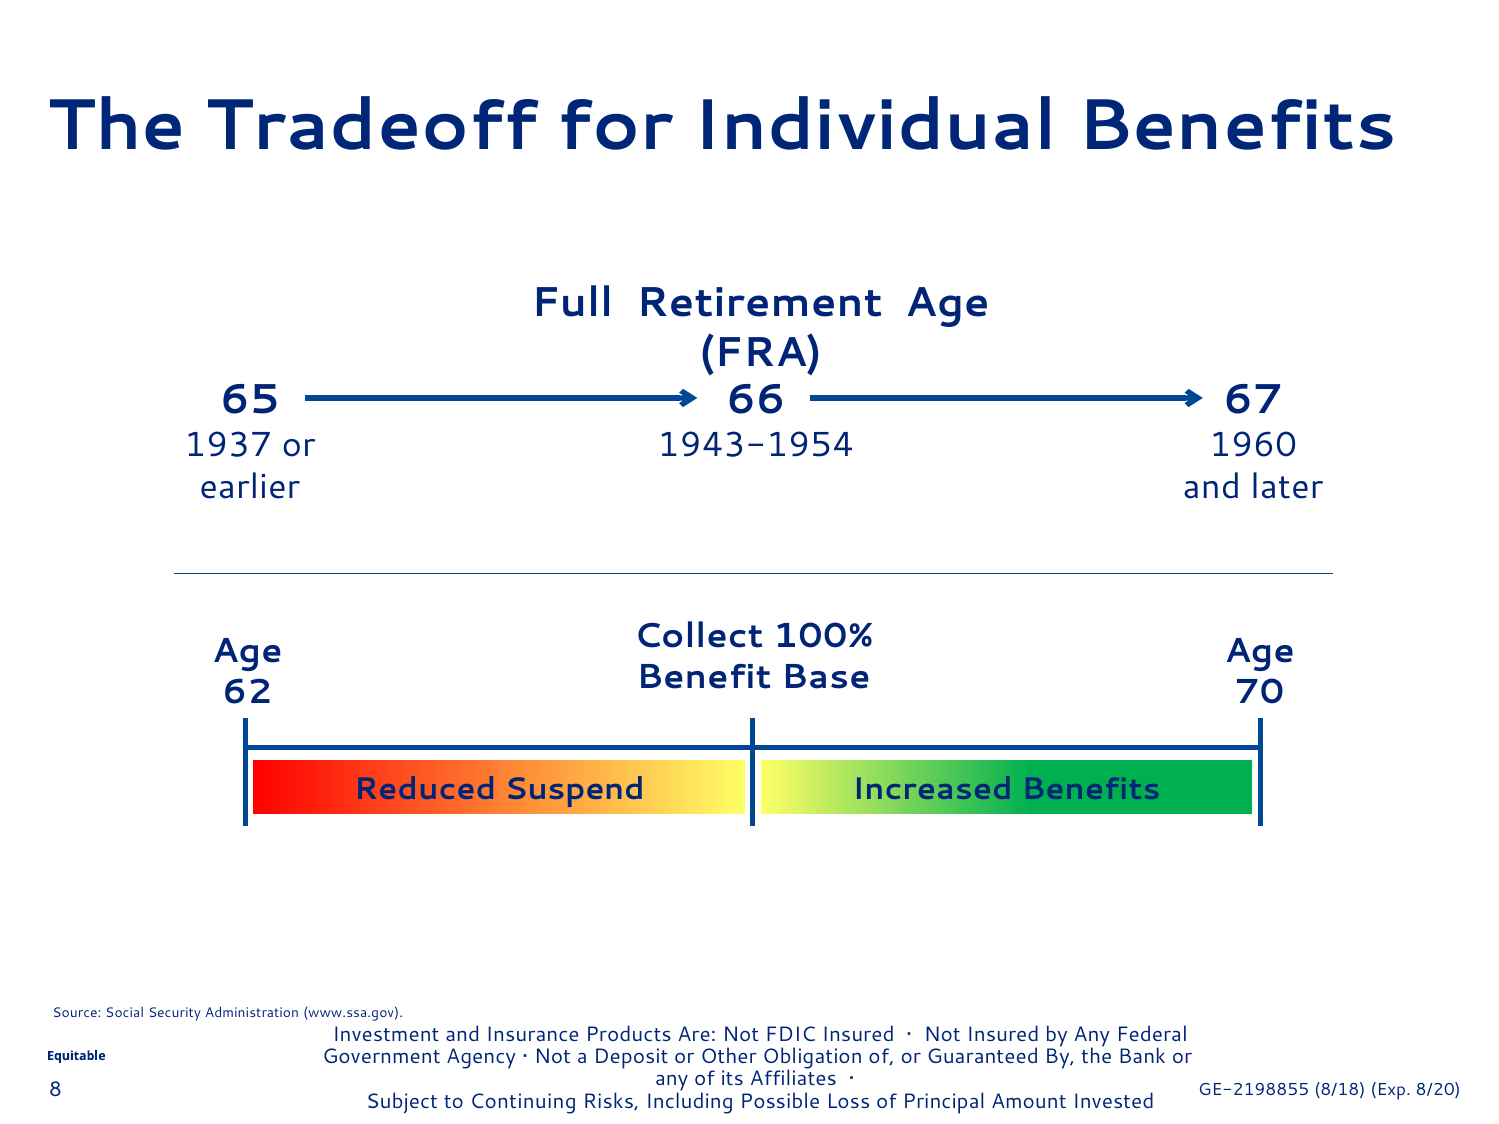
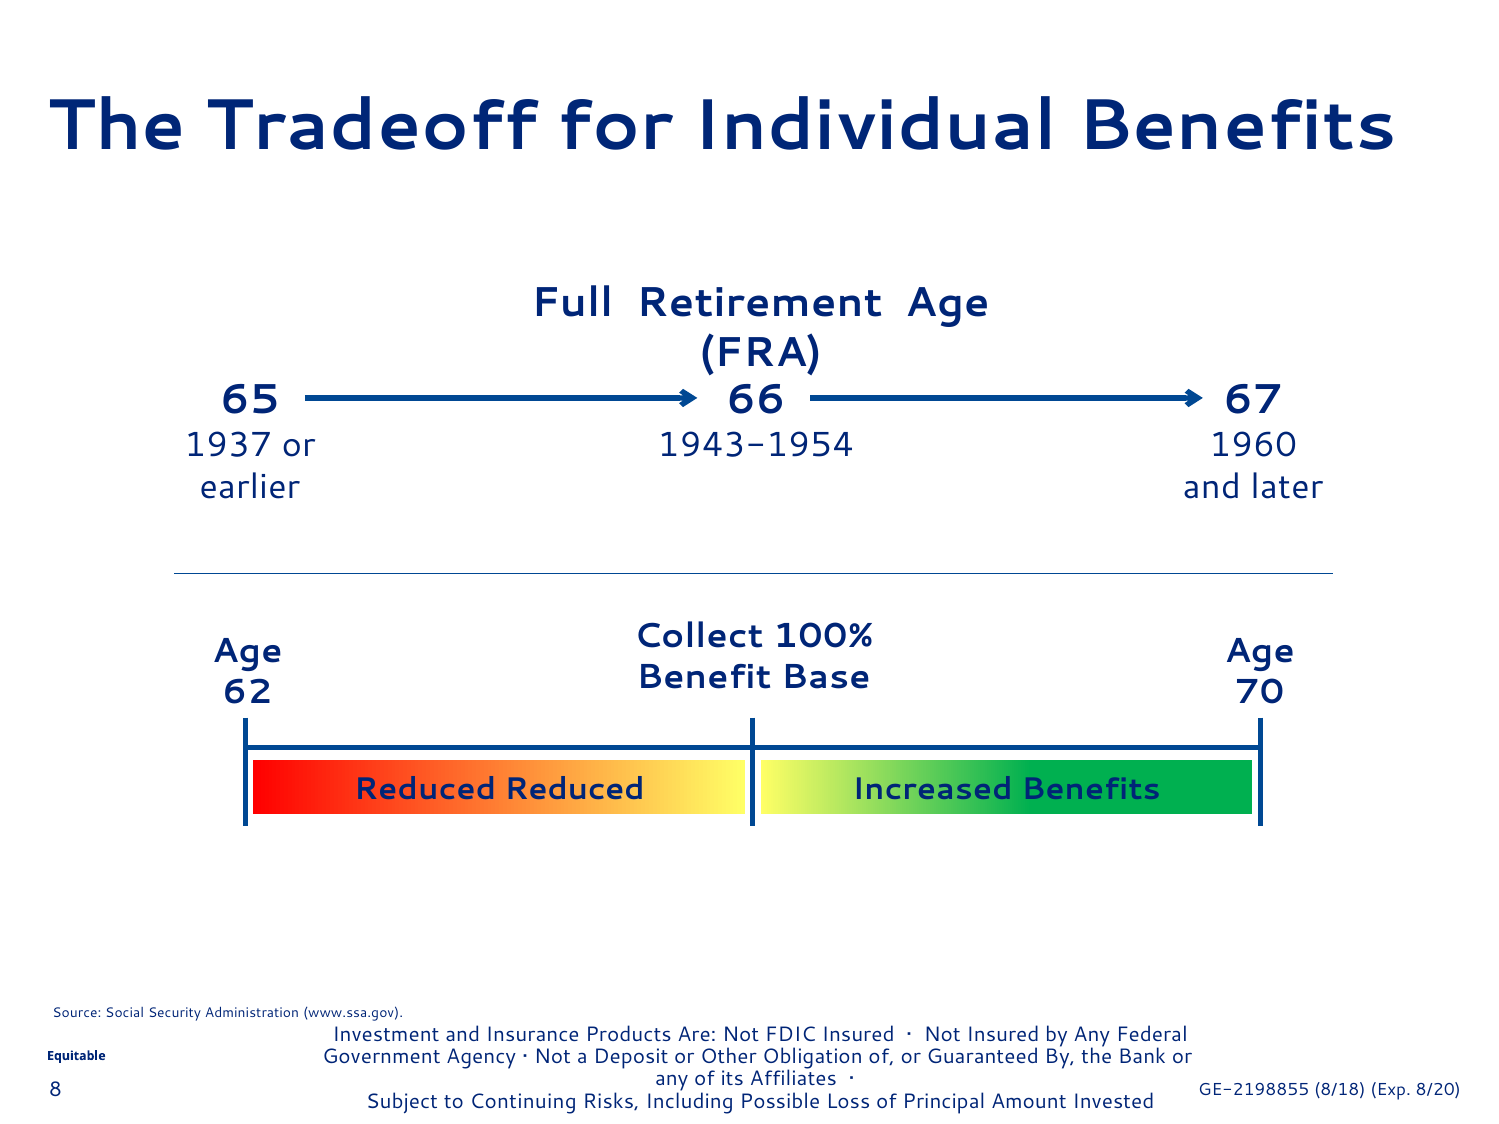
Reduced Suspend: Suspend -> Reduced
